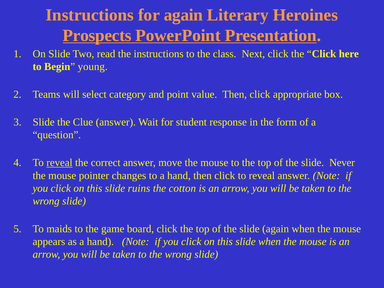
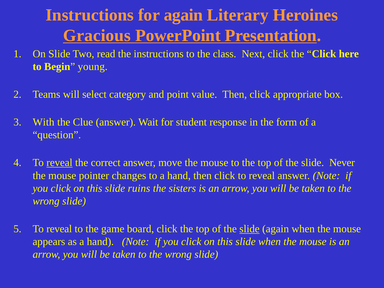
Prospects: Prospects -> Gracious
Slide at (44, 122): Slide -> With
cotton: cotton -> sisters
maids at (59, 229): maids -> reveal
slide at (249, 229) underline: none -> present
